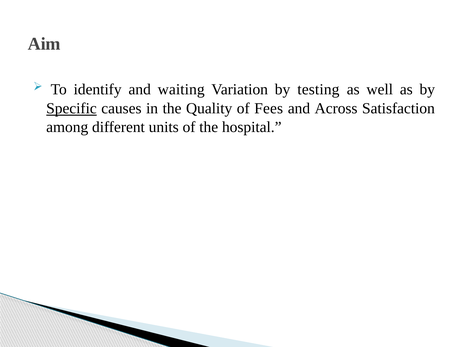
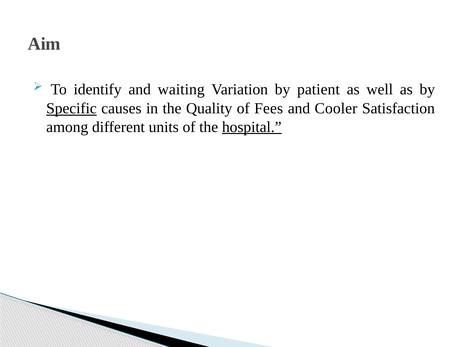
testing: testing -> patient
Across: Across -> Cooler
hospital underline: none -> present
